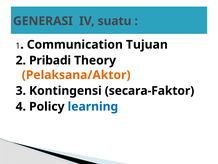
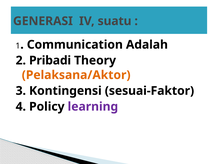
Tujuan: Tujuan -> Adalah
secara-Faktor: secara-Faktor -> sesuai-Faktor
learning colour: blue -> purple
